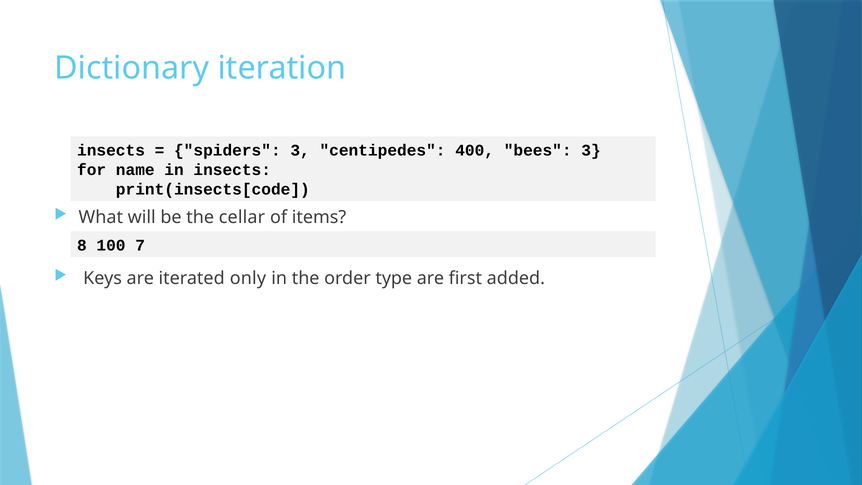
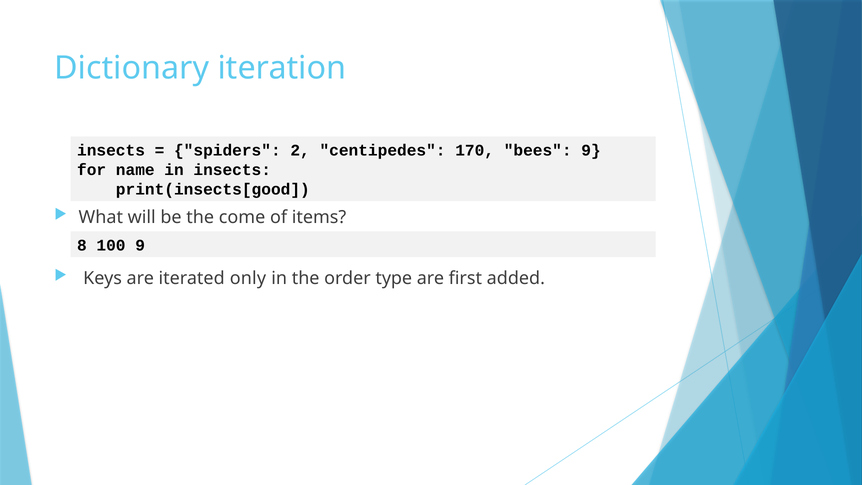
spiders 3: 3 -> 2
400: 400 -> 170
bees 3: 3 -> 9
print(insects[code: print(insects[code -> print(insects[good
cellar: cellar -> come
100 7: 7 -> 9
